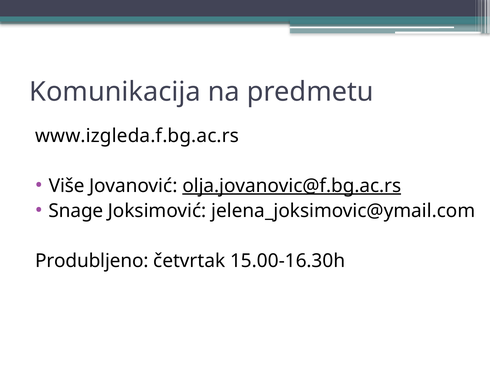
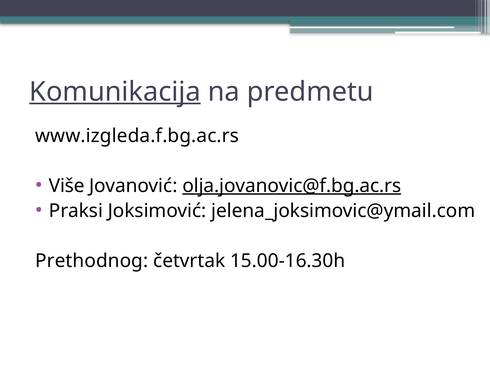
Komunikacija underline: none -> present
Snage: Snage -> Praksi
Produbljeno: Produbljeno -> Prethodnog
